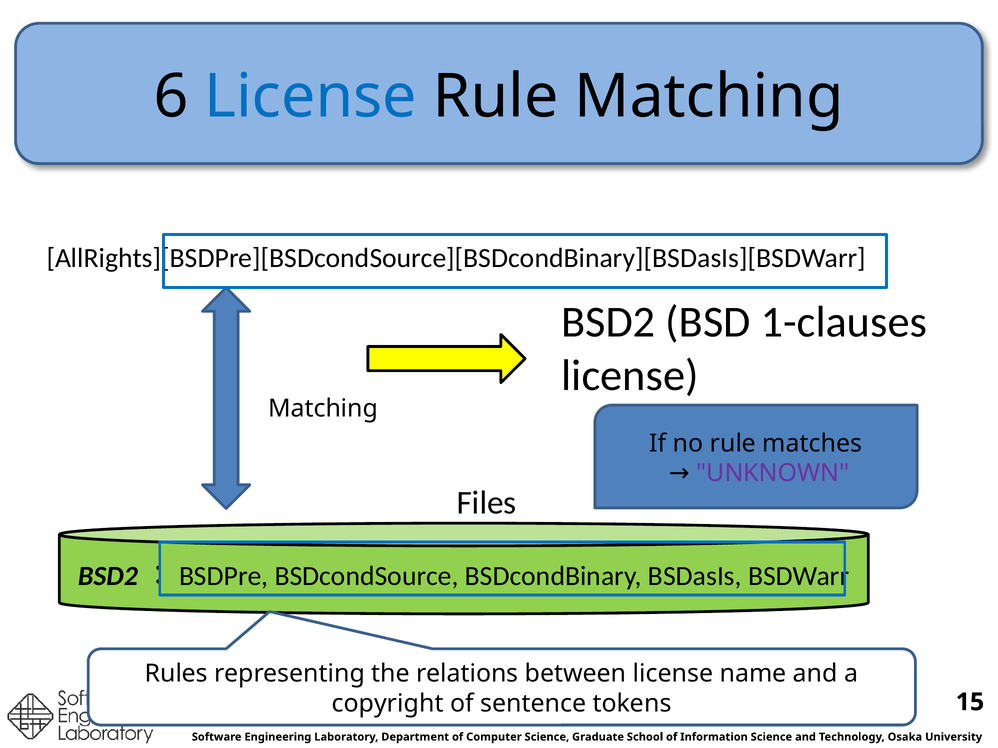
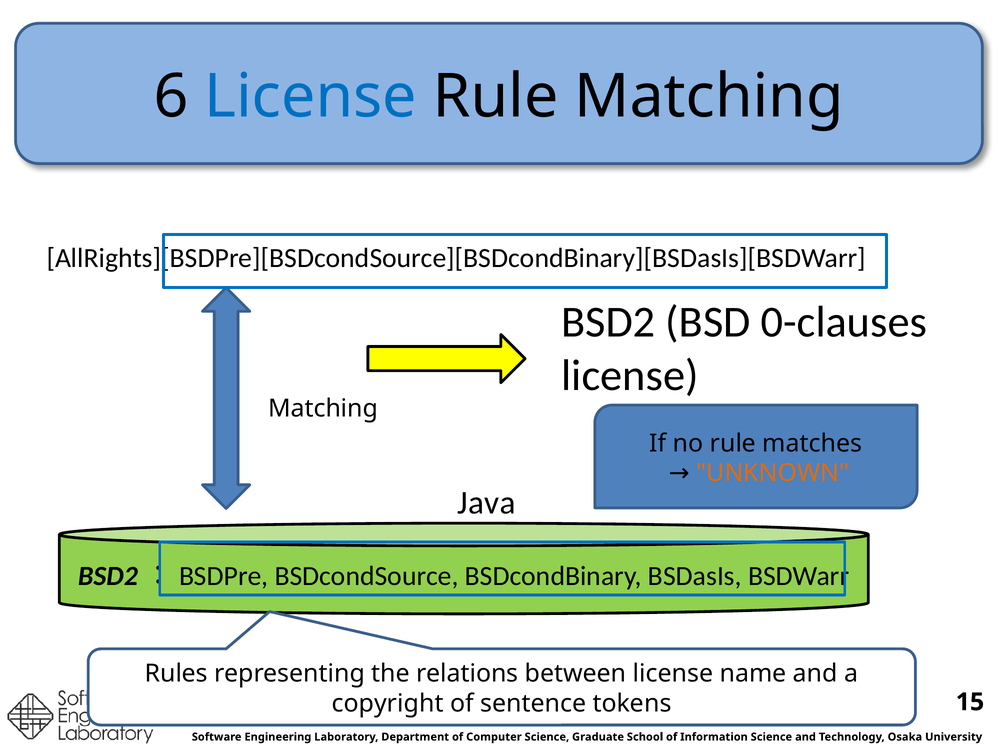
1-clauses: 1-clauses -> 0-clauses
UNKNOWN colour: purple -> orange
Files: Files -> Java
